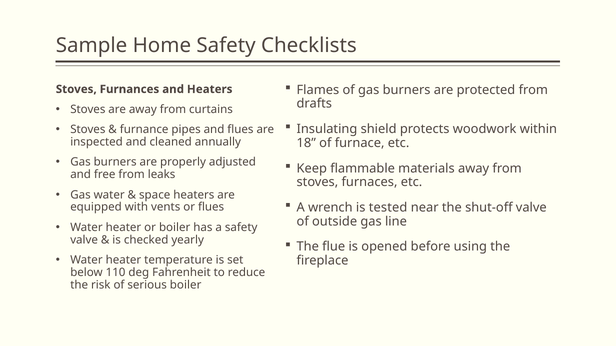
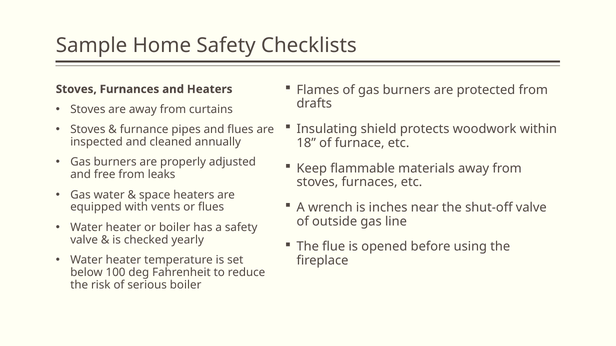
tested: tested -> inches
110: 110 -> 100
